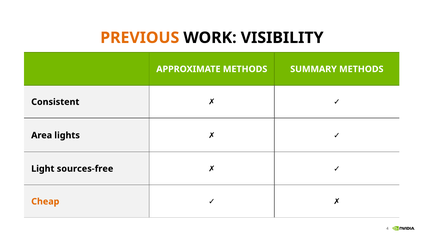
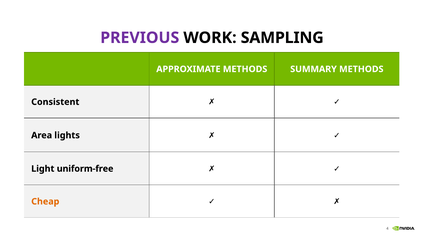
PREVIOUS colour: orange -> purple
VISIBILITY: VISIBILITY -> SAMPLING
sources-free: sources-free -> uniform-free
